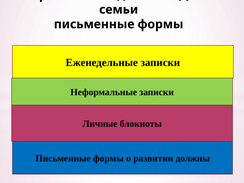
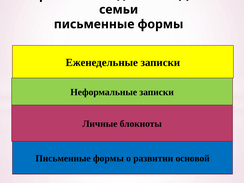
должны: должны -> основой
